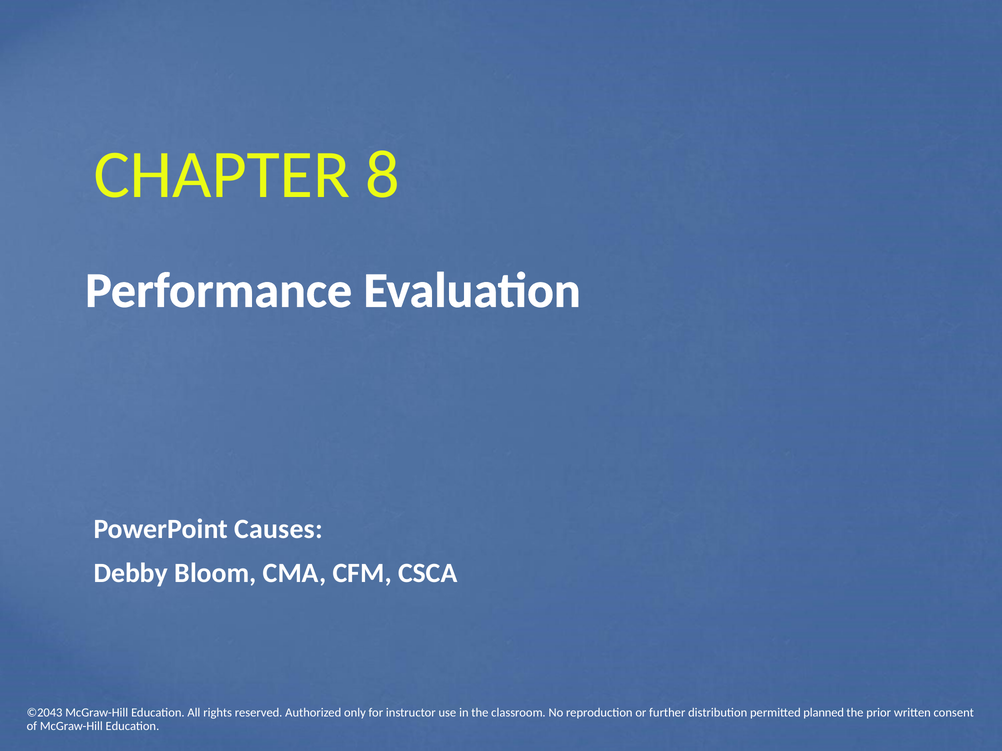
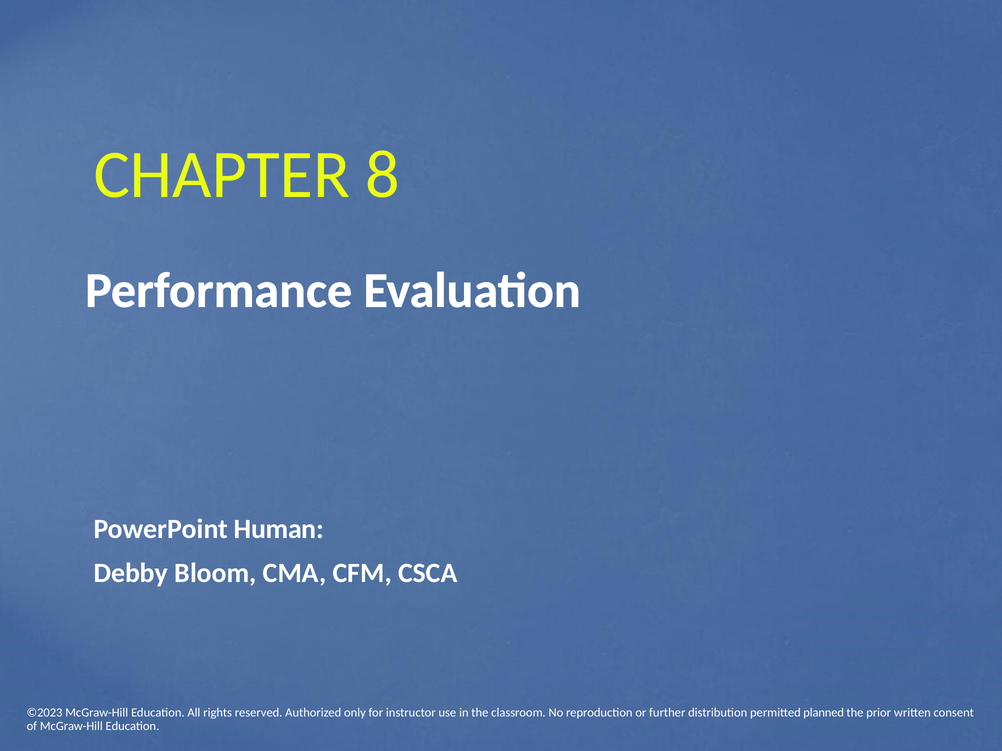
Causes: Causes -> Human
©2043: ©2043 -> ©2023
